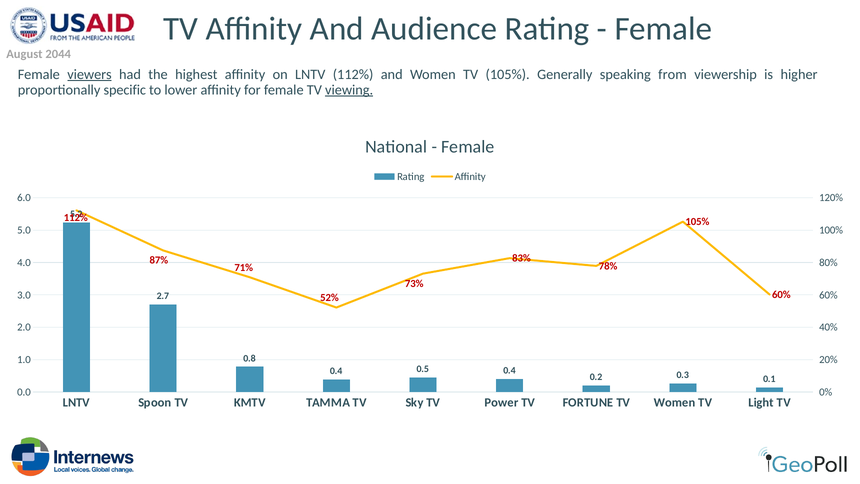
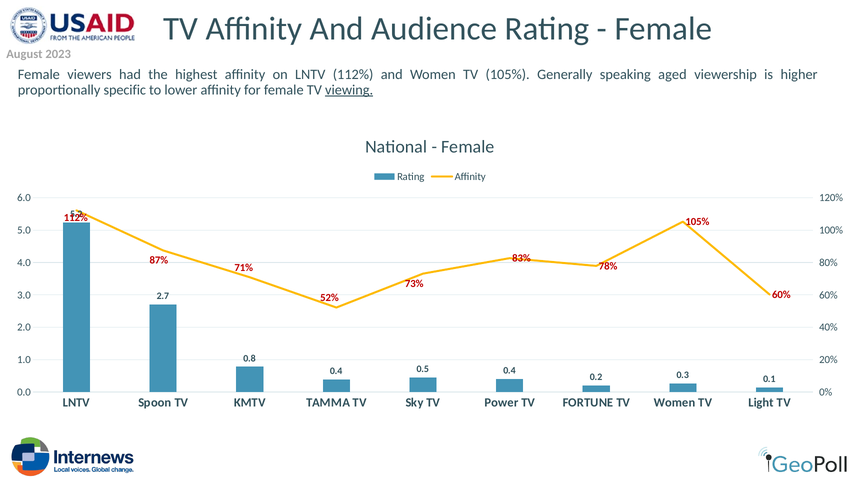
2044: 2044 -> 2023
viewers underline: present -> none
from: from -> aged
